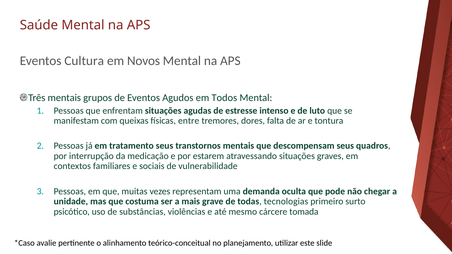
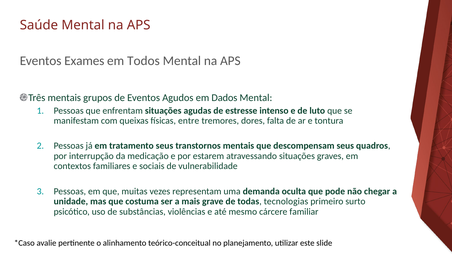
Cultura: Cultura -> Exames
Novos: Novos -> Todos
Todos: Todos -> Dados
tomada: tomada -> familiar
